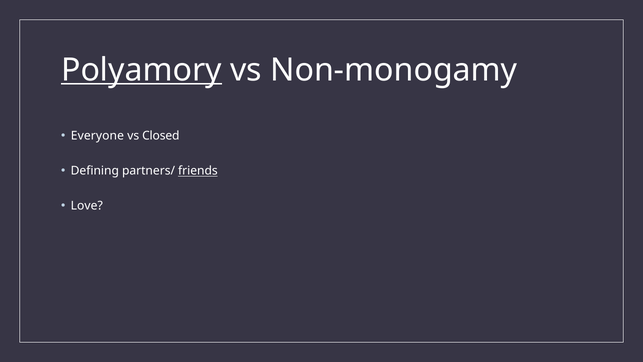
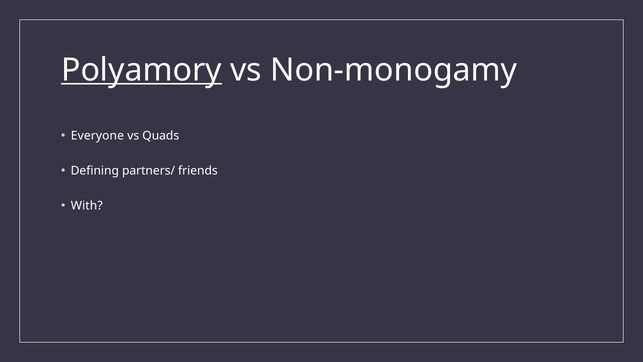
Closed: Closed -> Quads
friends underline: present -> none
Love: Love -> With
